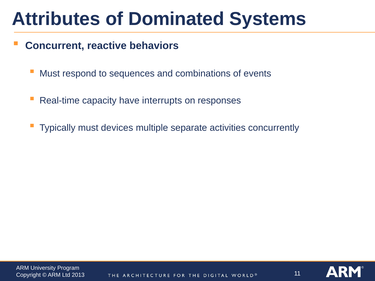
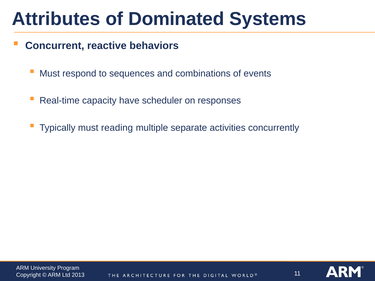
interrupts: interrupts -> scheduler
devices: devices -> reading
